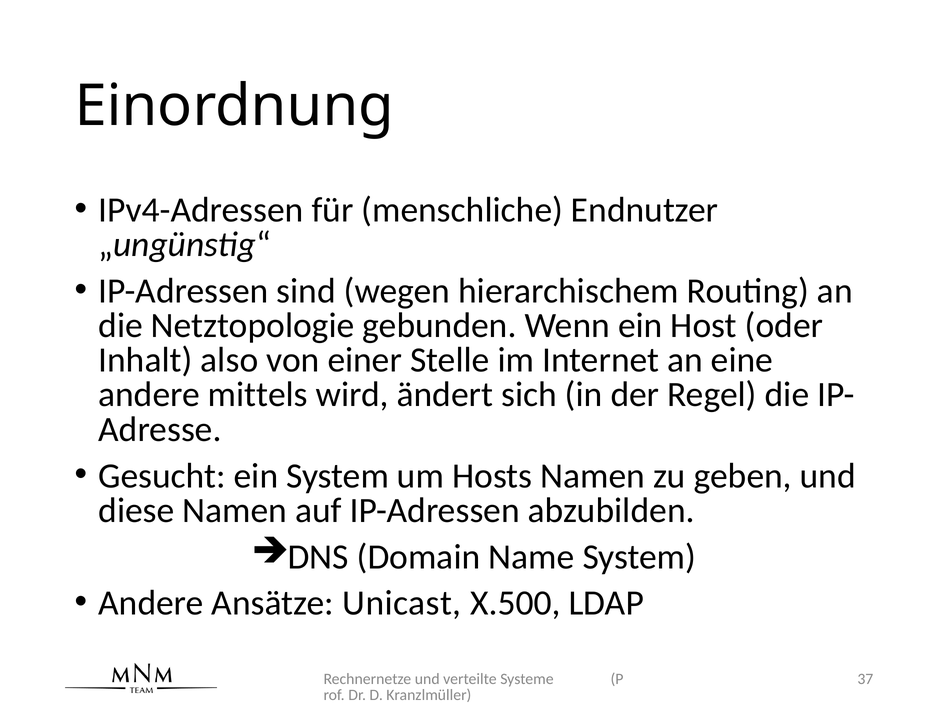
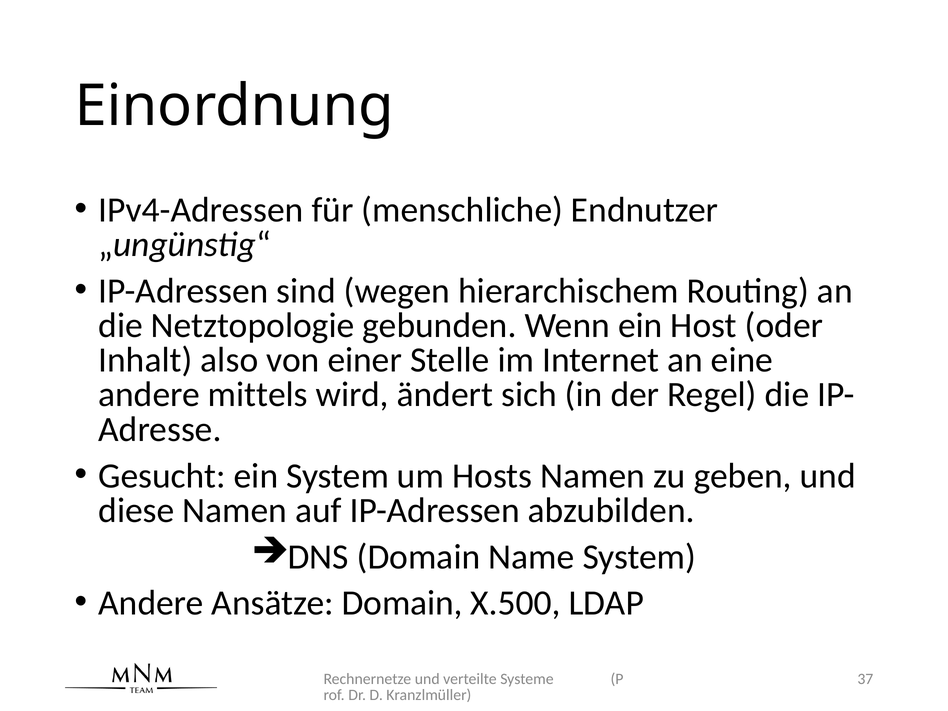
Ansätze Unicast: Unicast -> Domain
